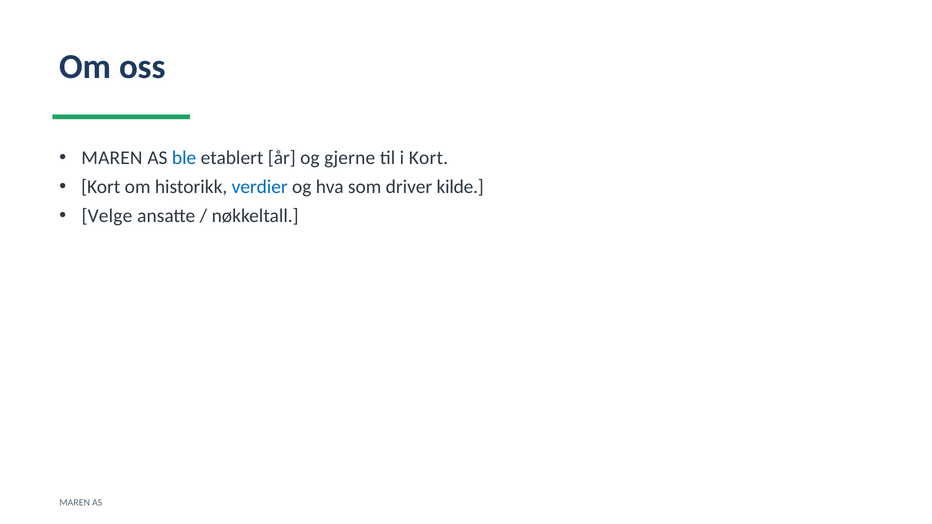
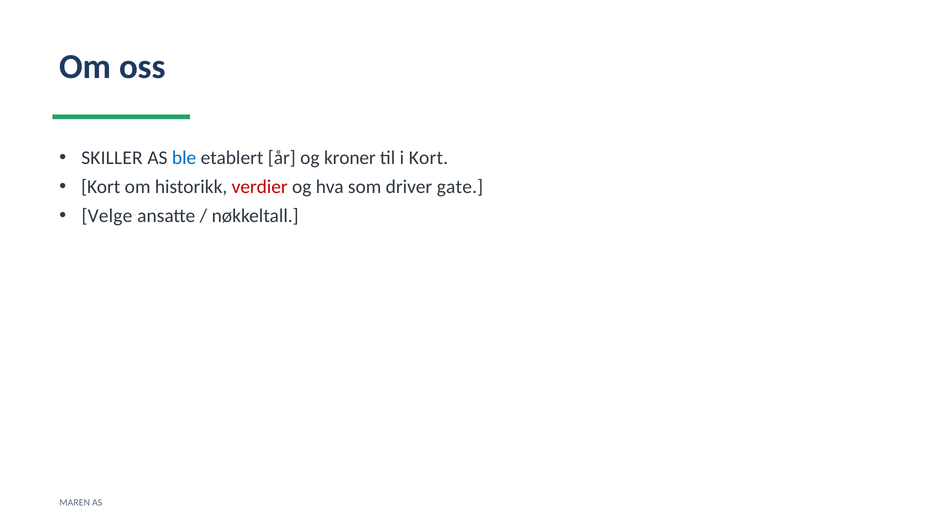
MAREN at (112, 158): MAREN -> SKILLER
gjerne: gjerne -> kroner
verdier colour: blue -> red
kilde: kilde -> gate
